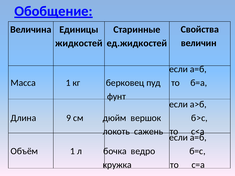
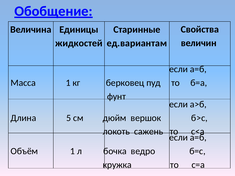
ед.жидкостей: ед.жидкостей -> ед.вариантам
9: 9 -> 5
